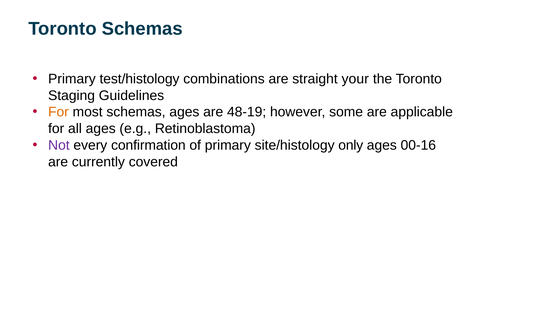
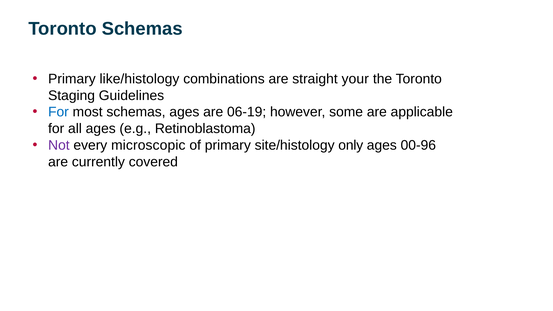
test/histology: test/histology -> like/histology
For at (58, 112) colour: orange -> blue
48-19: 48-19 -> 06-19
confirmation: confirmation -> microscopic
00-16: 00-16 -> 00-96
